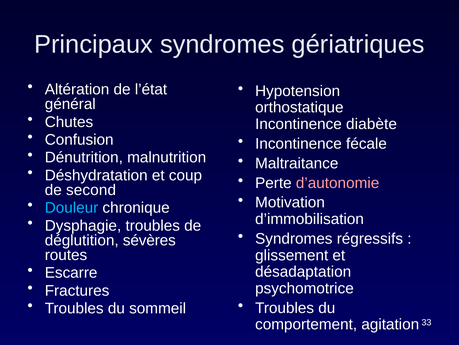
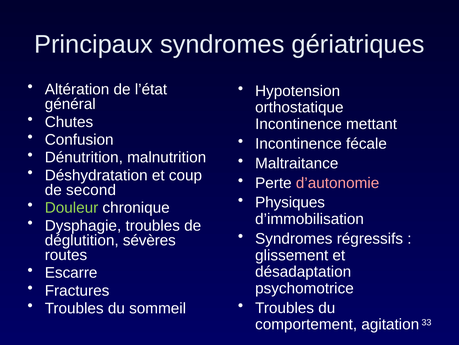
diabète: diabète -> mettant
Motivation: Motivation -> Physiques
Douleur colour: light blue -> light green
